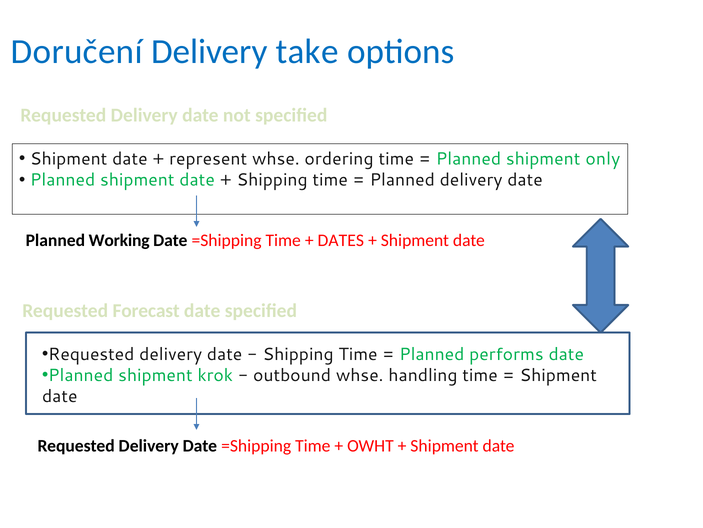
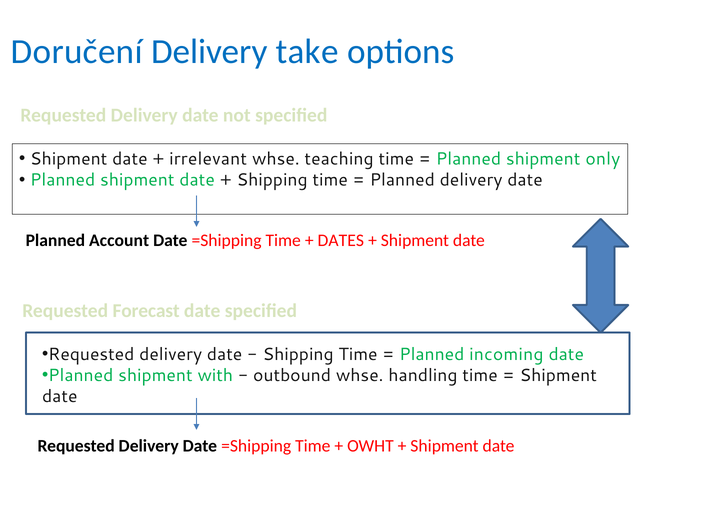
represent: represent -> irrelevant
ordering: ordering -> teaching
Working: Working -> Account
performs: performs -> incoming
krok: krok -> with
